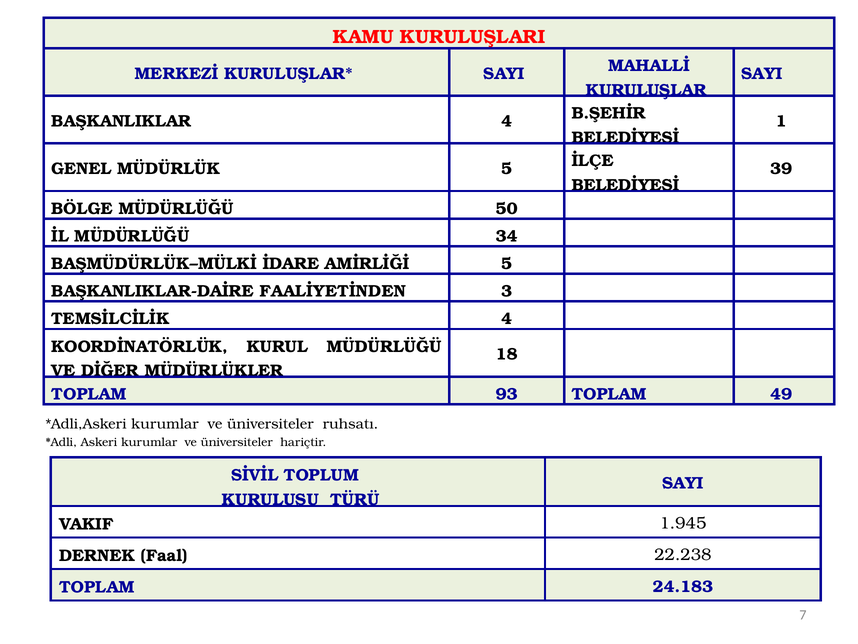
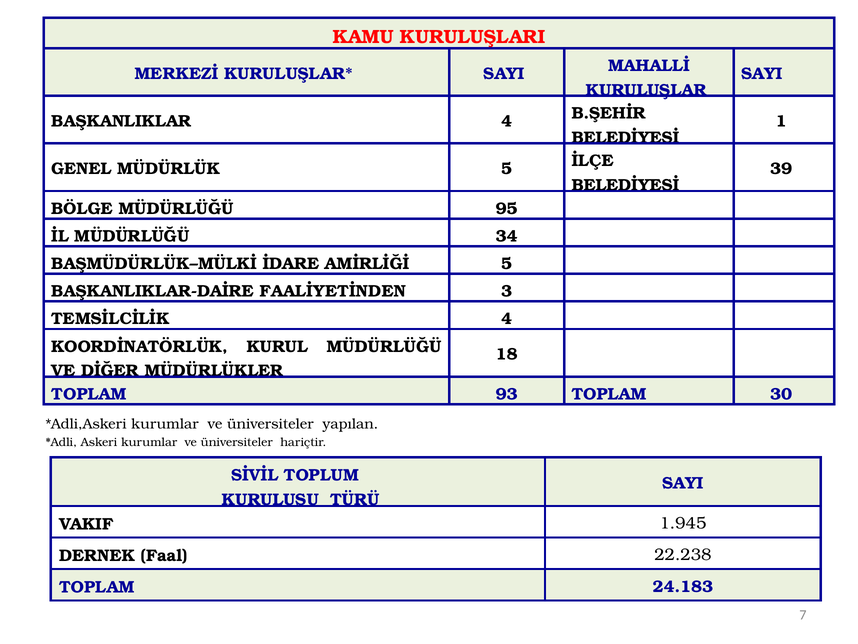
50: 50 -> 95
49: 49 -> 30
ruhsatı: ruhsatı -> yapılan
